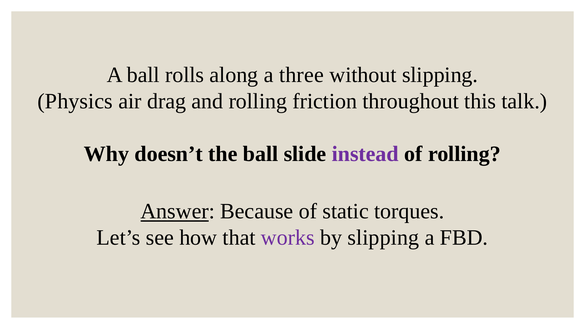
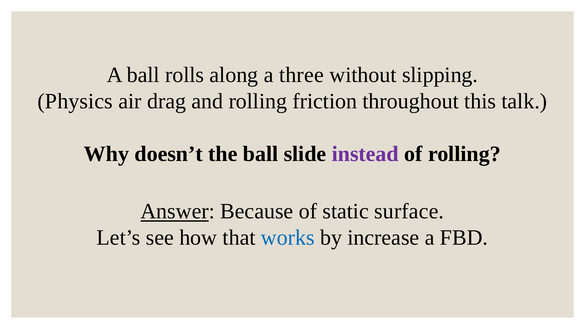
torques: torques -> surface
works colour: purple -> blue
by slipping: slipping -> increase
